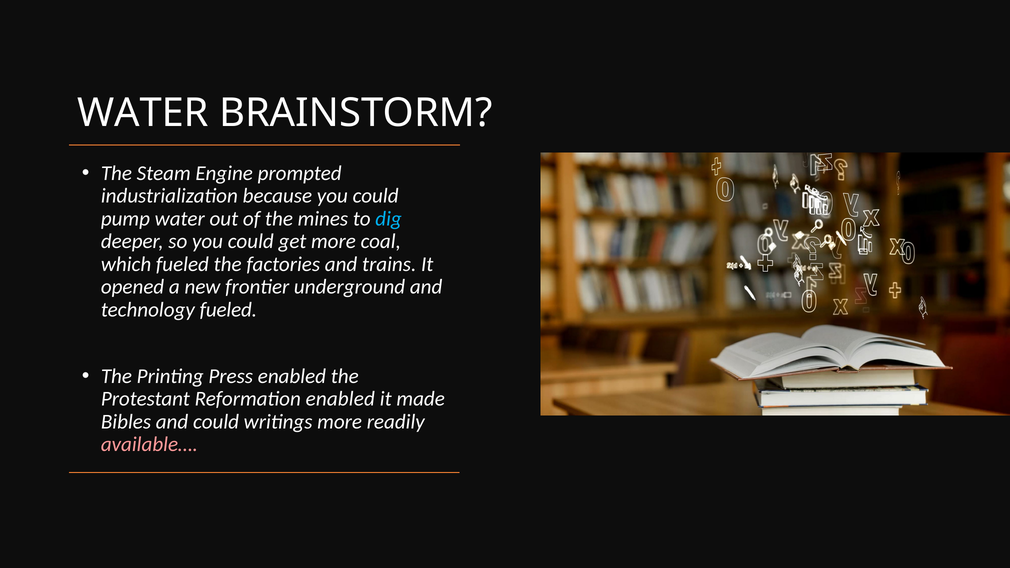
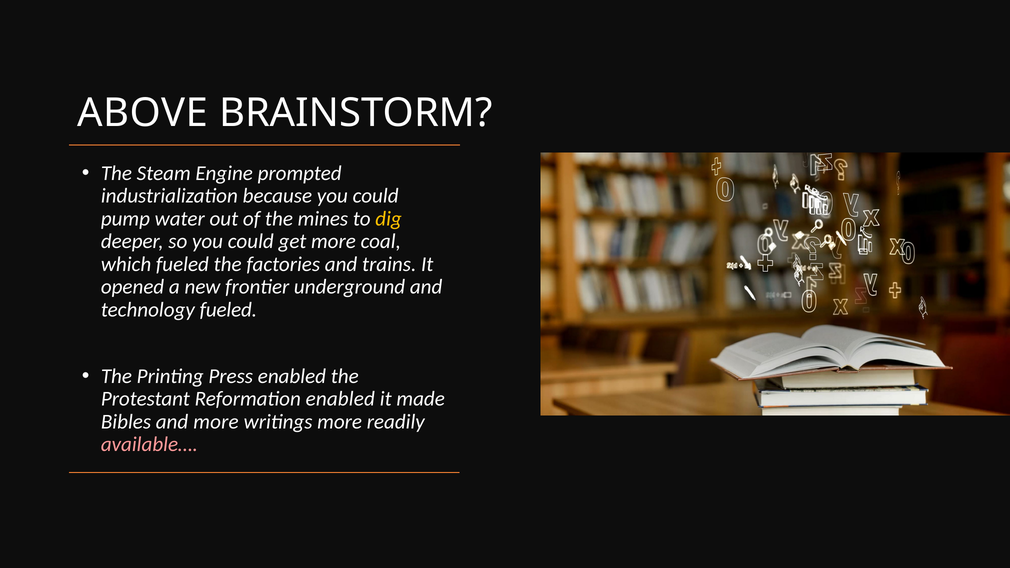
WATER at (143, 113): WATER -> ABOVE
dig colour: light blue -> yellow
and could: could -> more
